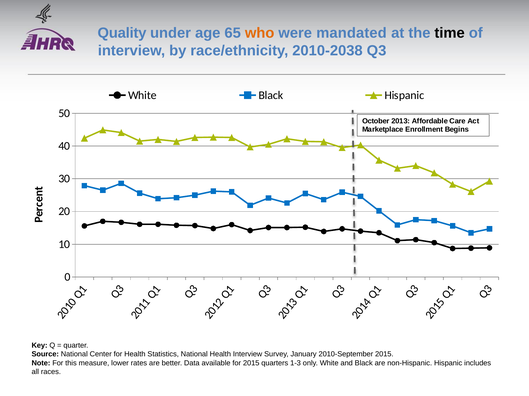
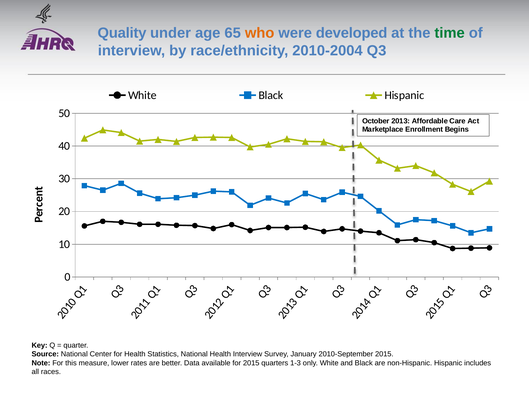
mandated: mandated -> developed
time colour: black -> green
2010-2038: 2010-2038 -> 2010-2004
